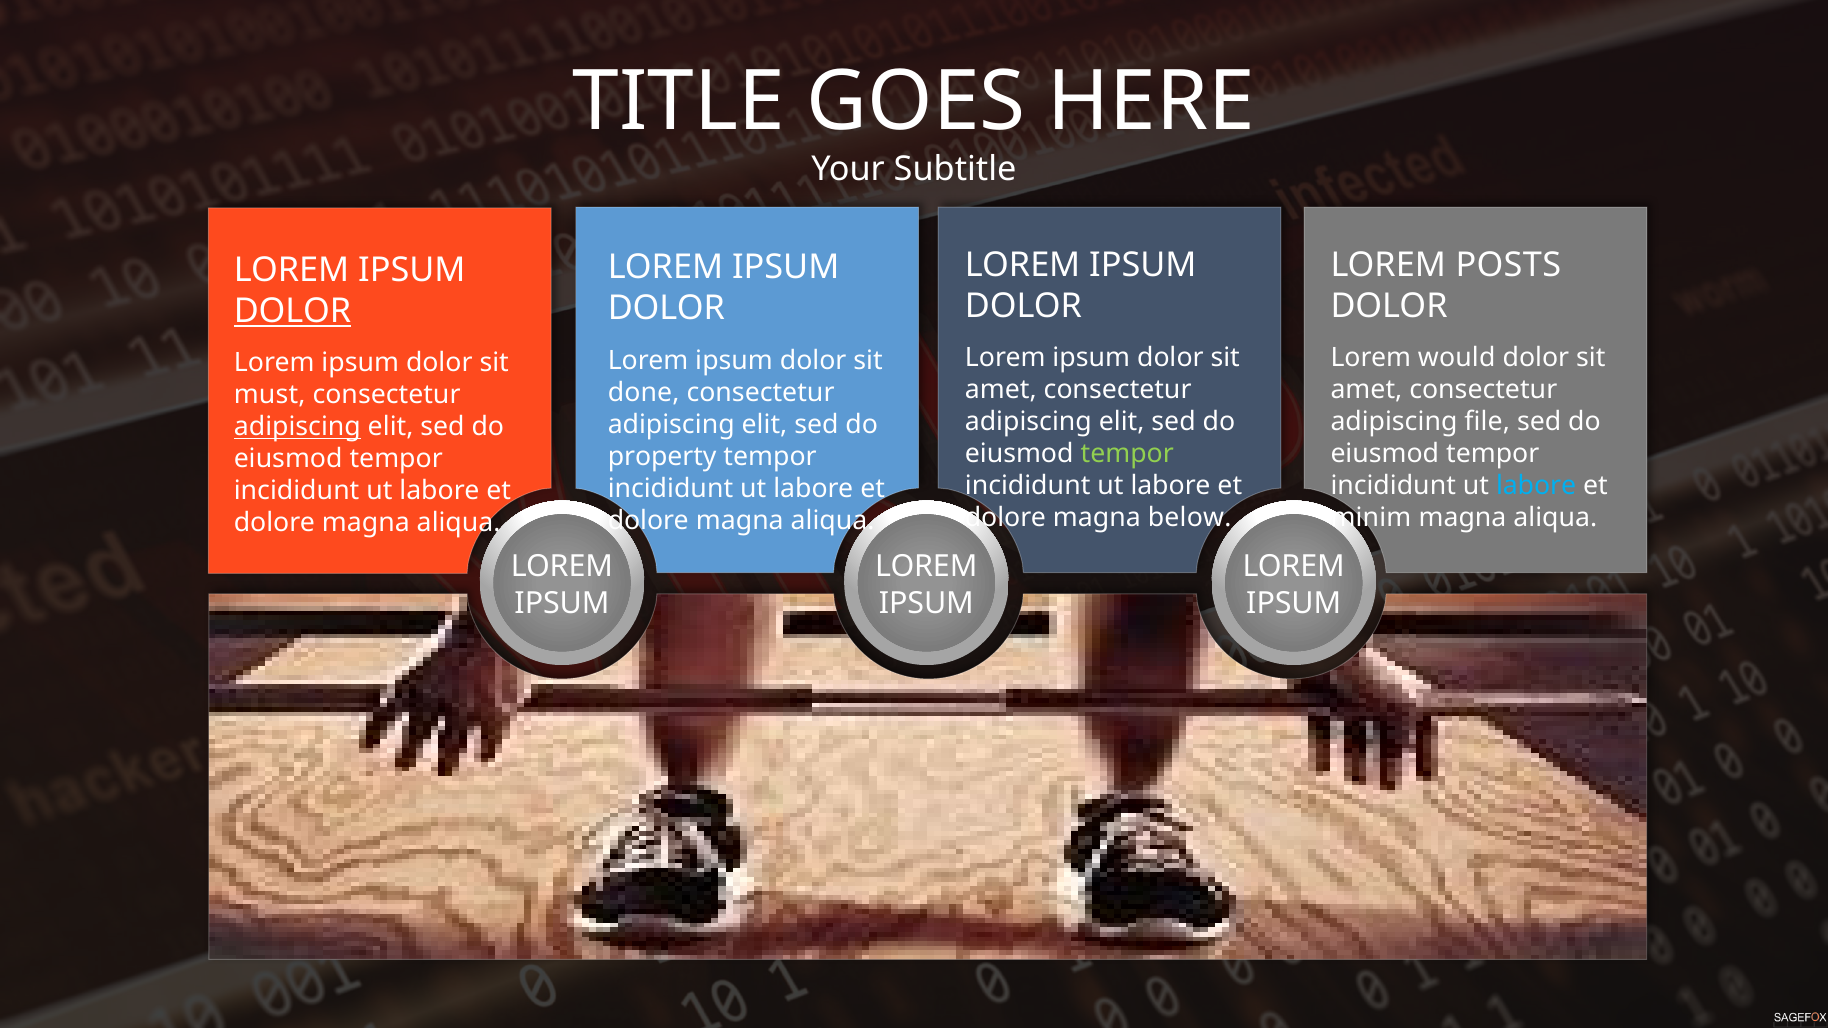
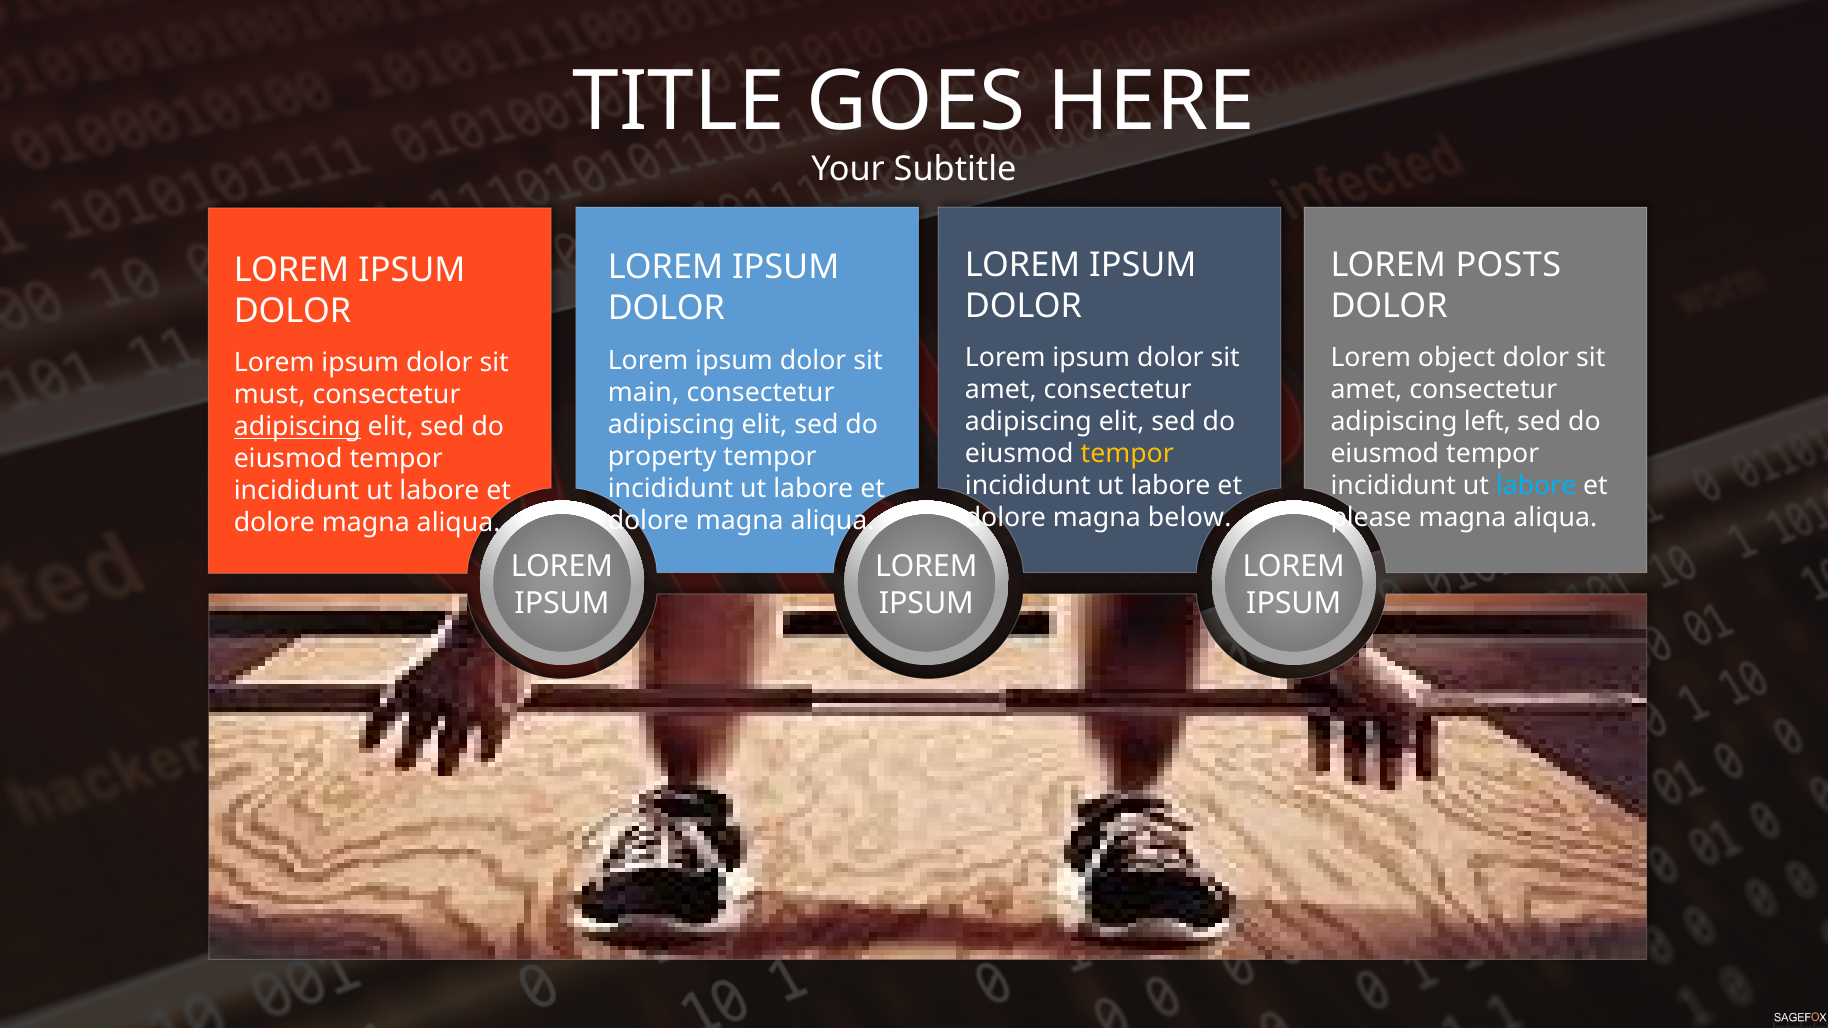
DOLOR at (292, 311) underline: present -> none
would: would -> object
done: done -> main
file: file -> left
tempor at (1127, 454) colour: light green -> yellow
minim: minim -> please
